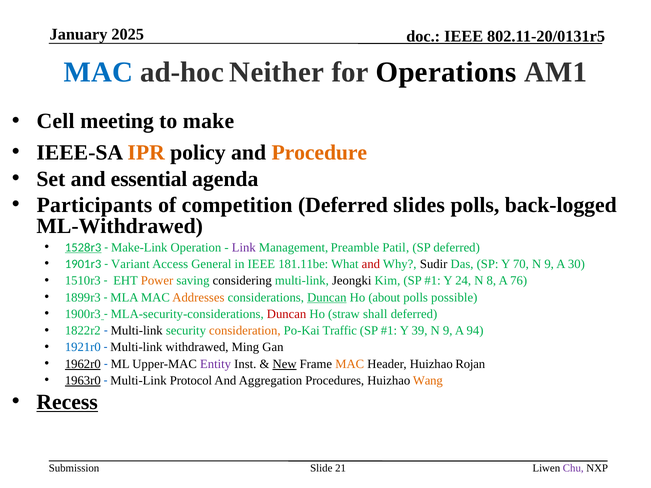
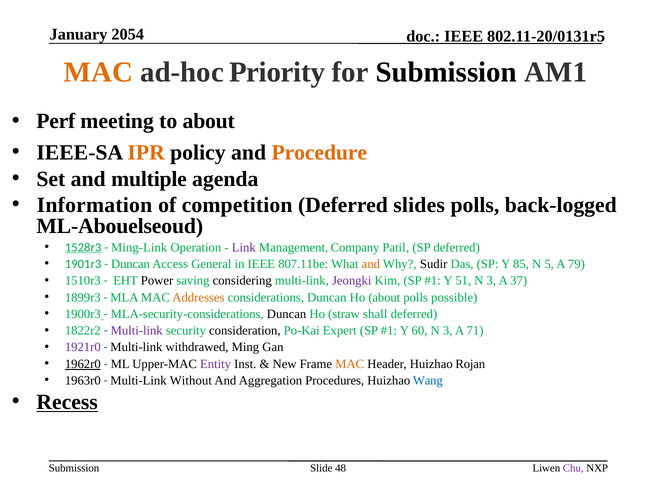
2025: 2025 -> 2054
MAC at (98, 72) colour: blue -> orange
Neither: Neither -> Priority
for Operations: Operations -> Submission
Cell: Cell -> Perf
to make: make -> about
essential: essential -> multiple
Participants: Participants -> Information
ML-Withdrawed: ML-Withdrawed -> ML-Abouelseoud
Make-Link: Make-Link -> Ming-Link
Preamble: Preamble -> Company
Variant at (130, 264): Variant -> Duncan
181.11be: 181.11be -> 807.11be
and at (371, 264) colour: red -> orange
70: 70 -> 85
9 at (549, 264): 9 -> 5
30: 30 -> 79
Power colour: orange -> black
Jeongki colour: black -> purple
24: 24 -> 51
8 at (491, 281): 8 -> 3
76: 76 -> 37
Duncan at (327, 298) underline: present -> none
Duncan at (287, 314) colour: red -> black
Multi-link at (137, 331) colour: black -> purple
consideration colour: orange -> black
Traffic: Traffic -> Expert
39: 39 -> 60
9 at (448, 331): 9 -> 3
94: 94 -> 71
1921r0 colour: blue -> purple
New underline: present -> none
1963r0 underline: present -> none
Protocol: Protocol -> Without
Wang colour: orange -> blue
21: 21 -> 48
